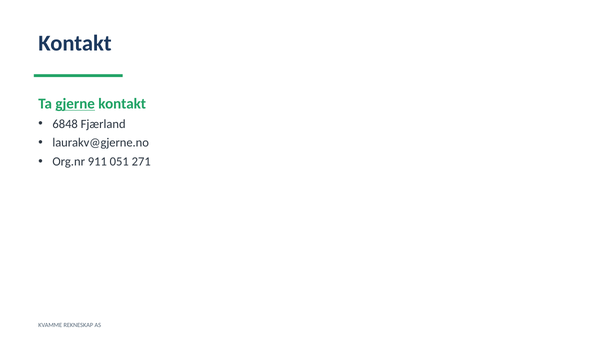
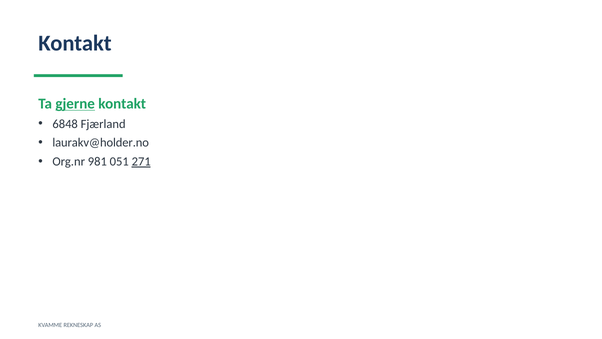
laurakv@gjerne.no: laurakv@gjerne.no -> laurakv@holder.no
911: 911 -> 981
271 underline: none -> present
